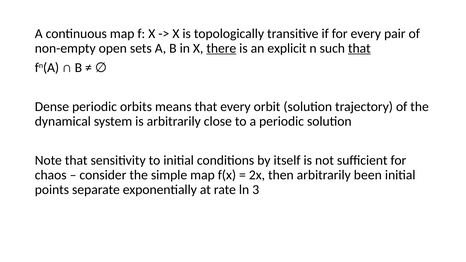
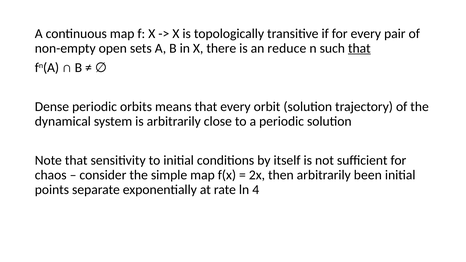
there underline: present -> none
explicit: explicit -> reduce
3: 3 -> 4
